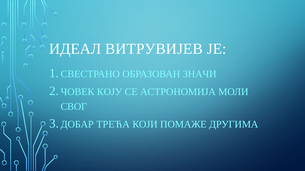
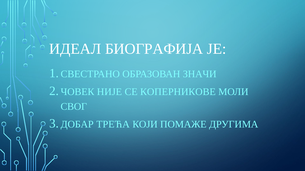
ВИТРУВИЈЕВ: ВИТРУВИЈЕВ -> БИОГРАФИЈА
КОЈУ: КОЈУ -> НИЈЕ
АСТРОНОМИЈА: АСТРОНОМИЈА -> КОПЕРНИКОВЕ
